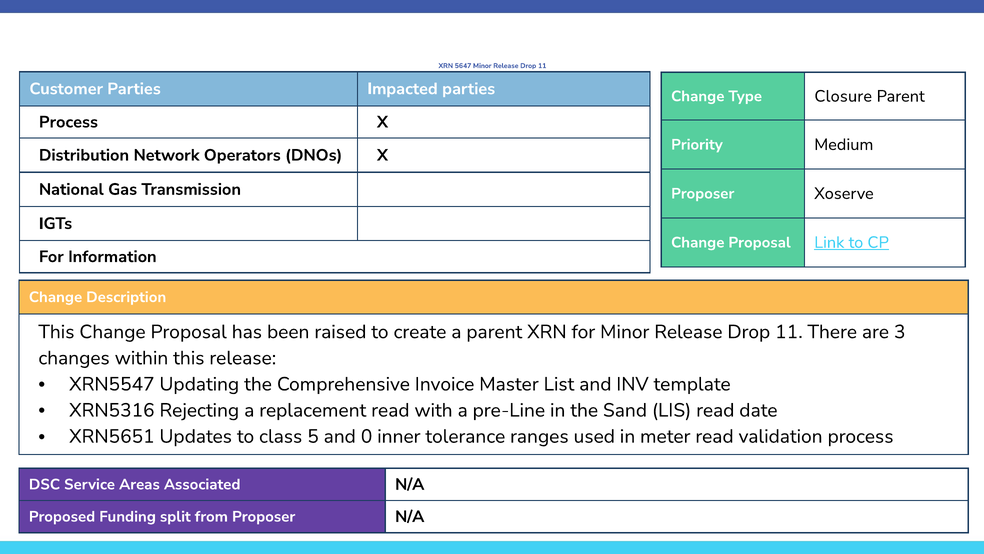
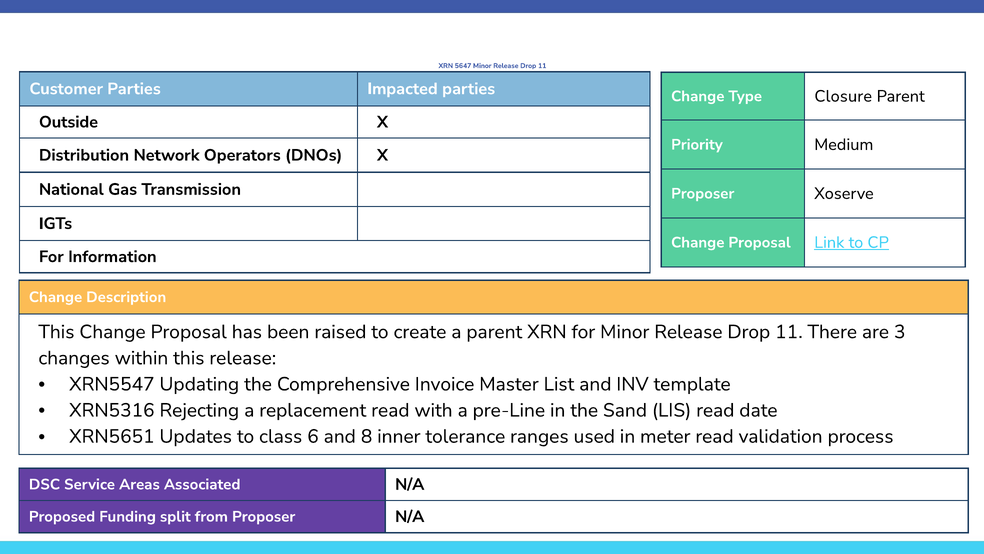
Process at (68, 122): Process -> Outside
5: 5 -> 6
0: 0 -> 8
